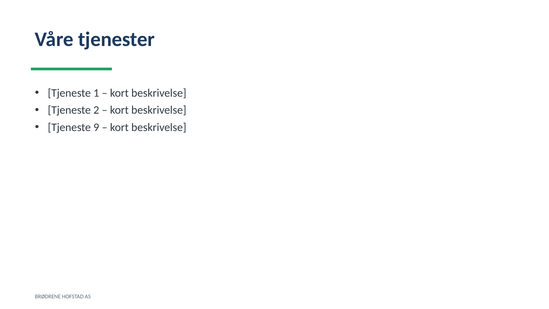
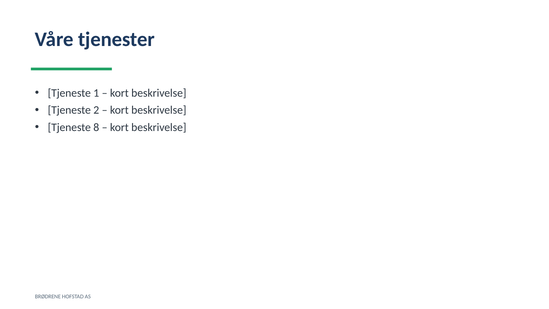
9: 9 -> 8
